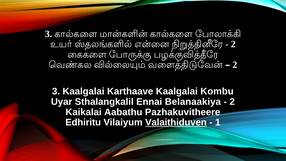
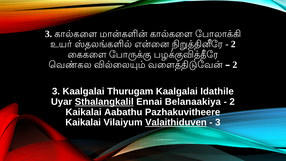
Karthaave: Karthaave -> Thurugam
Kombu: Kombu -> Idathile
Sthalangkalil underline: none -> present
Edhiritu at (83, 122): Edhiritu -> Kaikalai
1 at (218, 122): 1 -> 3
